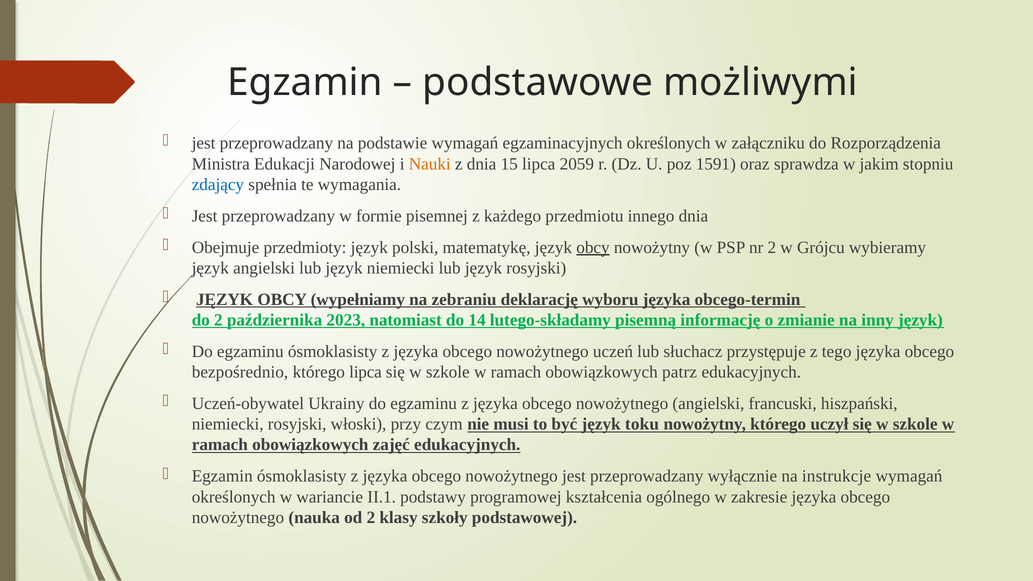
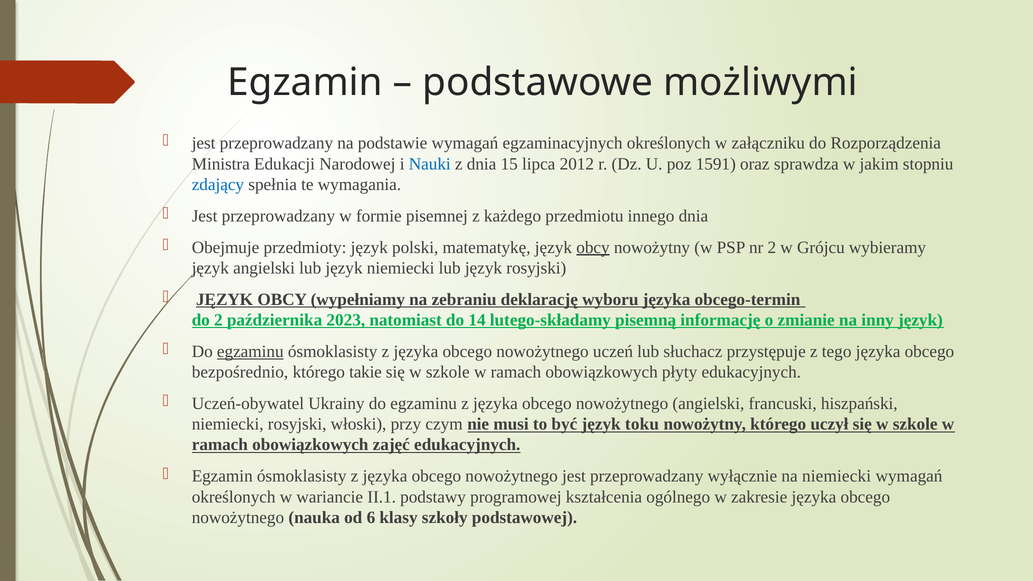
Nauki colour: orange -> blue
2059: 2059 -> 2012
egzaminu at (250, 351) underline: none -> present
którego lipca: lipca -> takie
patrz: patrz -> płyty
na instrukcje: instrukcje -> niemiecki
od 2: 2 -> 6
